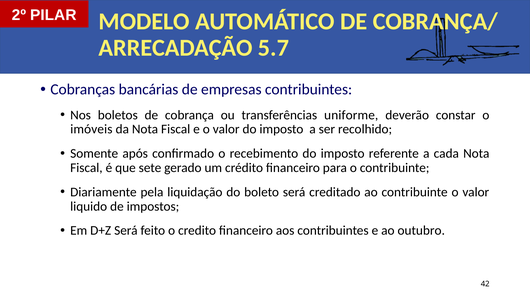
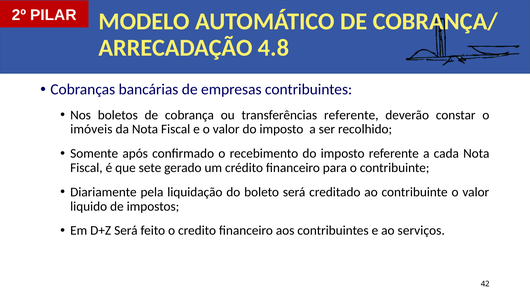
5.7: 5.7 -> 4.8
transferências uniforme: uniforme -> referente
outubro: outubro -> serviços
